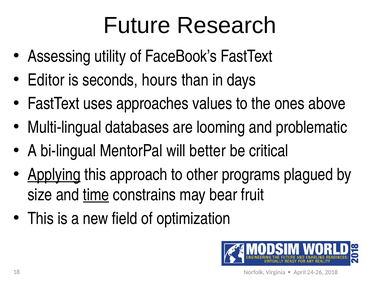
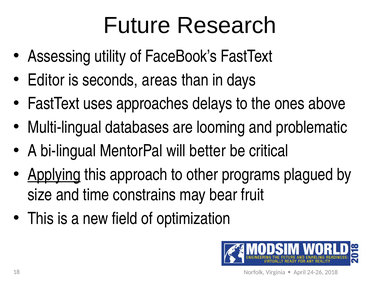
hours: hours -> areas
values: values -> delays
time underline: present -> none
